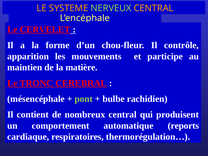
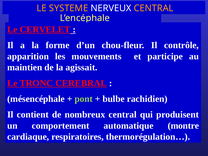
NERVEUX colour: light green -> white
matière: matière -> agissait
reports: reports -> montre
